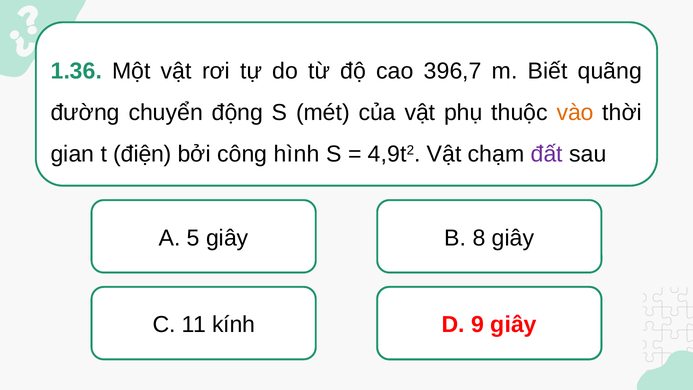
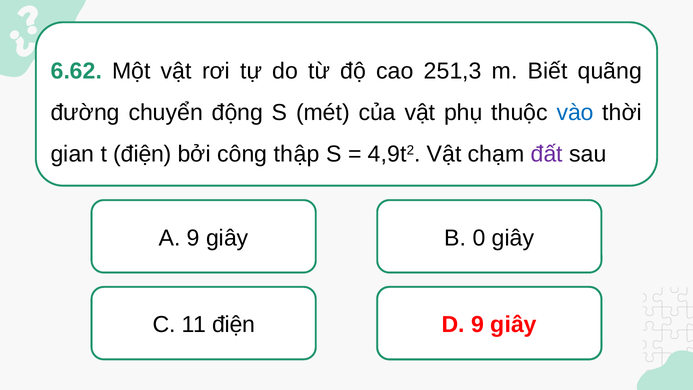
1.36: 1.36 -> 6.62
396,7: 396,7 -> 251,3
vào colour: orange -> blue
hình: hình -> thập
A 5: 5 -> 9
8: 8 -> 0
11 kính: kính -> điện
